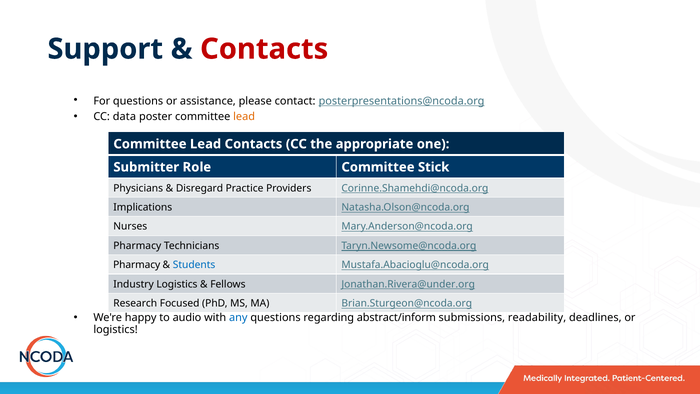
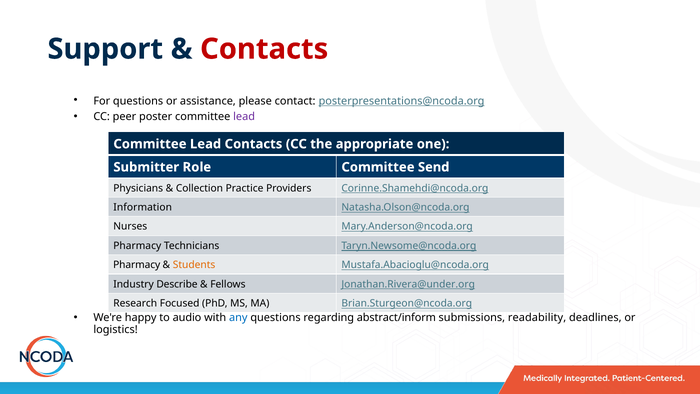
data: data -> peer
lead at (244, 117) colour: orange -> purple
Stick: Stick -> Send
Disregard: Disregard -> Collection
Implications: Implications -> Information
Students colour: blue -> orange
Industry Logistics: Logistics -> Describe
